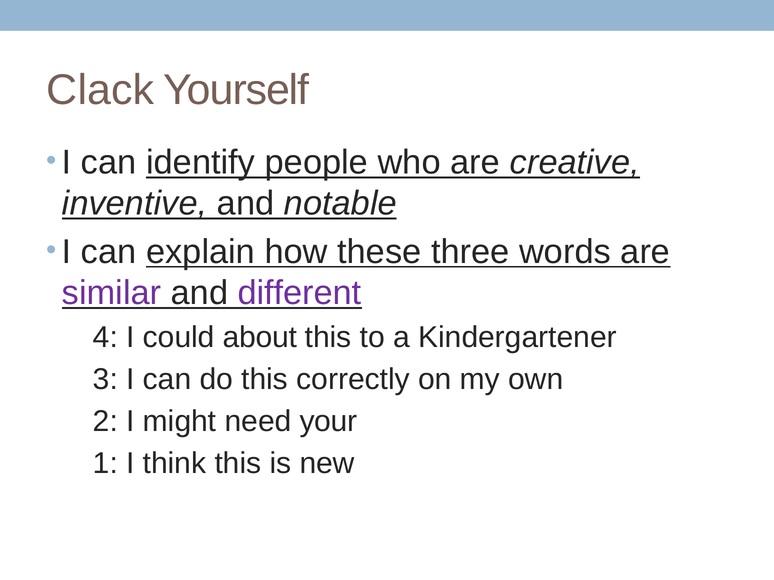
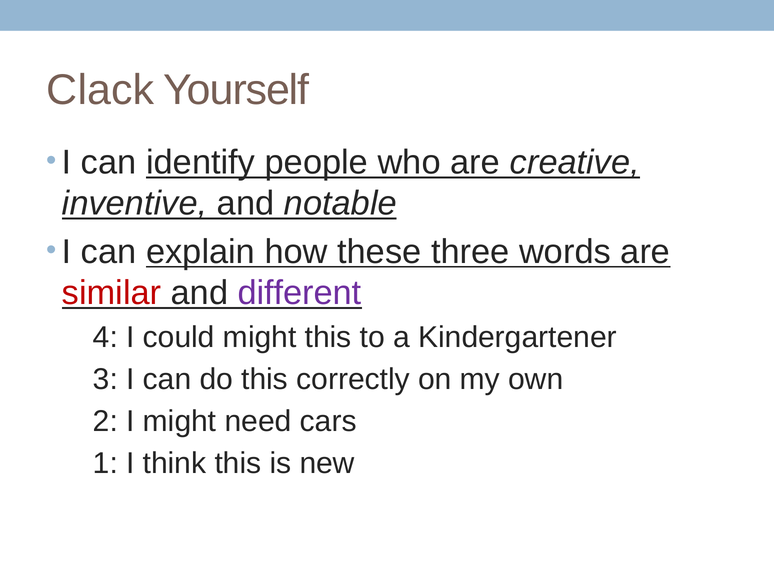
similar colour: purple -> red
could about: about -> might
your: your -> cars
